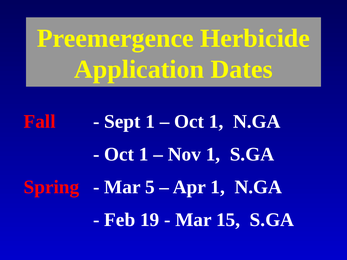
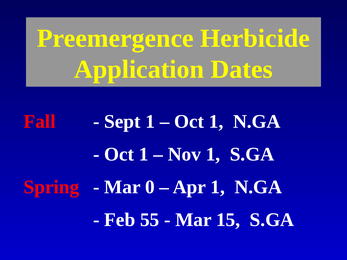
5: 5 -> 0
19: 19 -> 55
